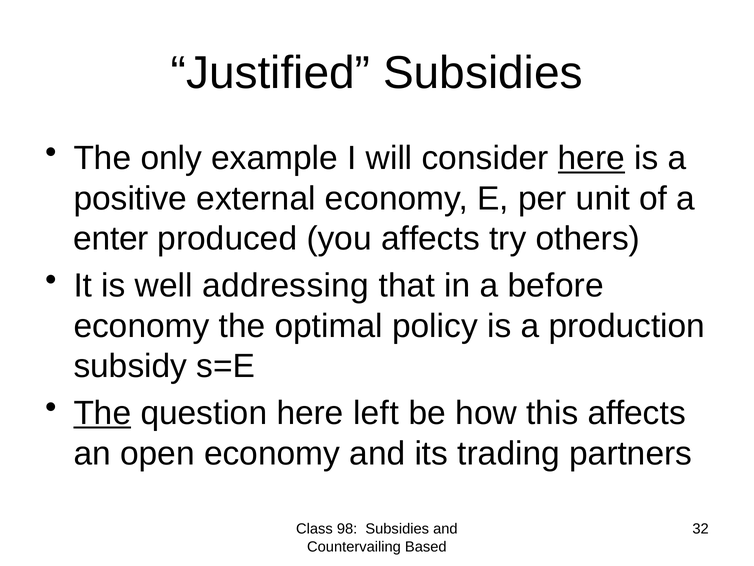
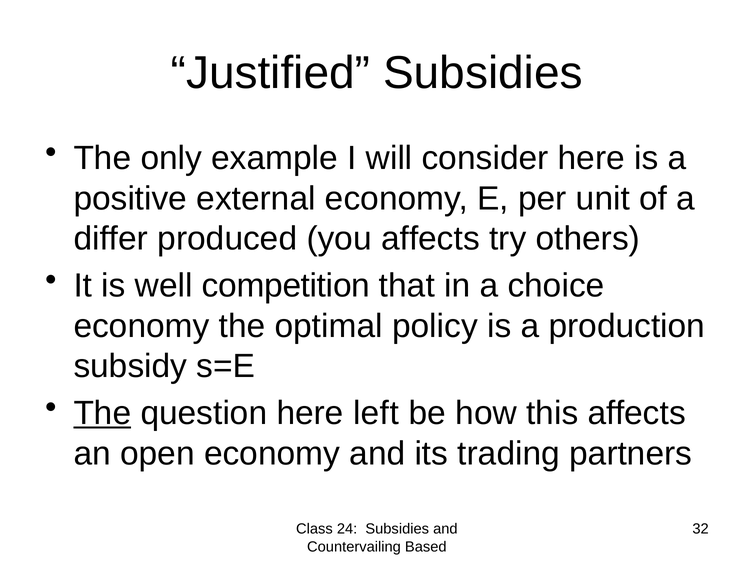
here at (591, 158) underline: present -> none
enter: enter -> differ
addressing: addressing -> competition
before: before -> choice
98: 98 -> 24
